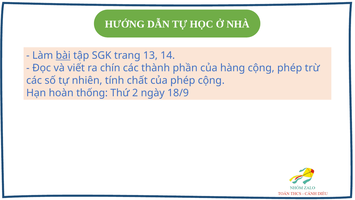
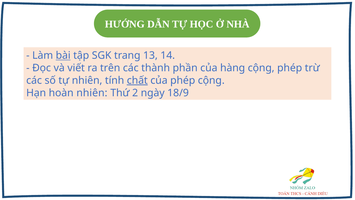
chín: chín -> trên
chất underline: none -> present
hoàn thống: thống -> nhiên
